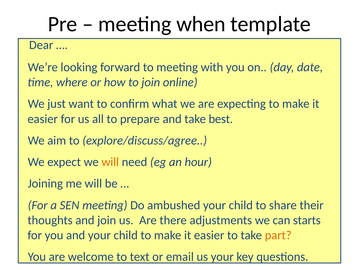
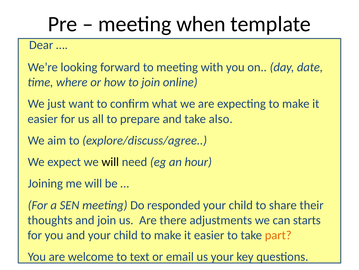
best: best -> also
will at (110, 162) colour: orange -> black
ambushed: ambushed -> responded
